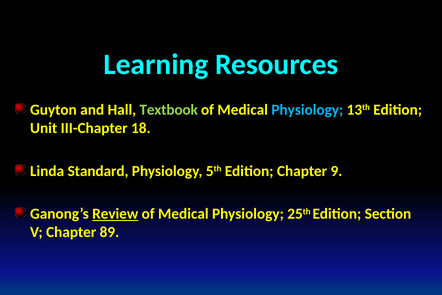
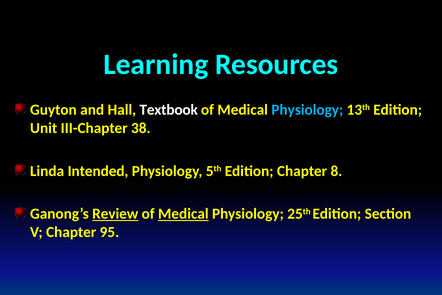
Textbook colour: light green -> white
18: 18 -> 38
Standard: Standard -> Intended
9: 9 -> 8
Medical at (183, 214) underline: none -> present
89: 89 -> 95
